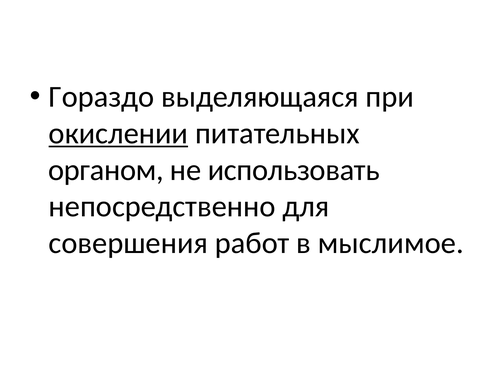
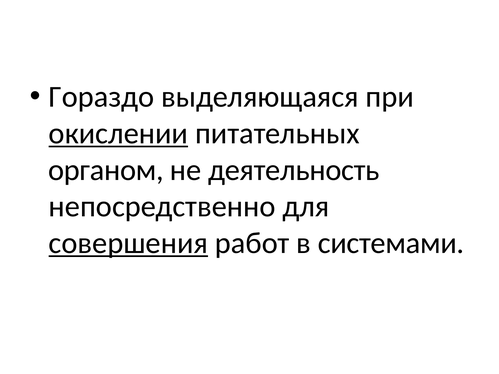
использовать: использовать -> деятельность
совершения underline: none -> present
мыслимое: мыслимое -> системами
